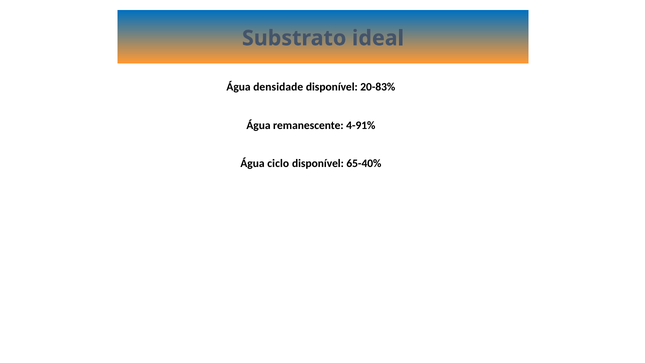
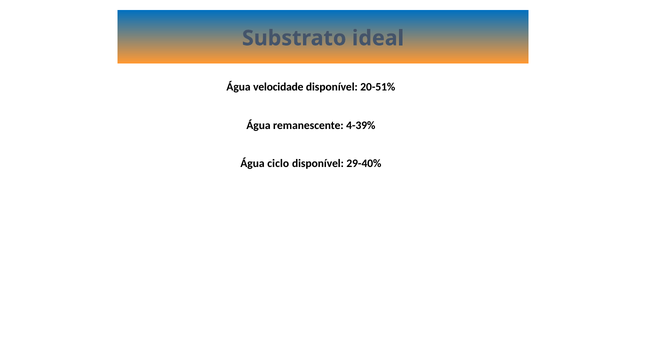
densidade: densidade -> velocidade
20-83%: 20-83% -> 20-51%
4-91%: 4-91% -> 4-39%
65-40%: 65-40% -> 29-40%
